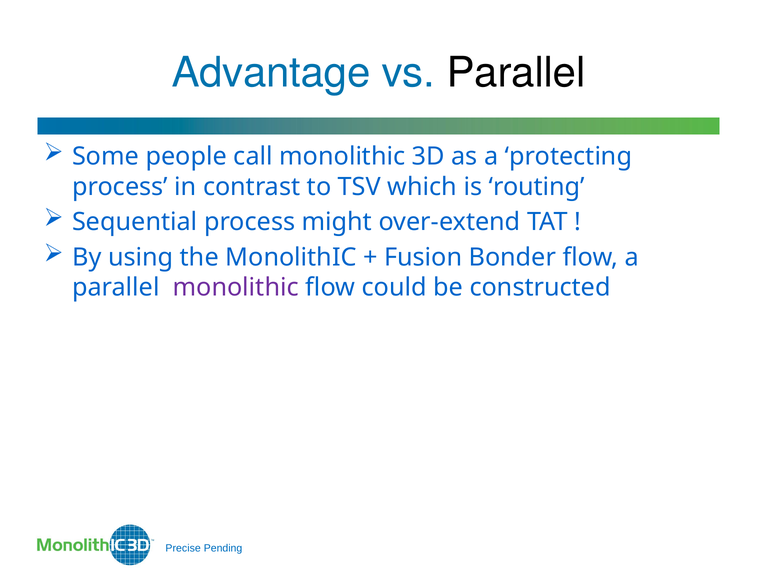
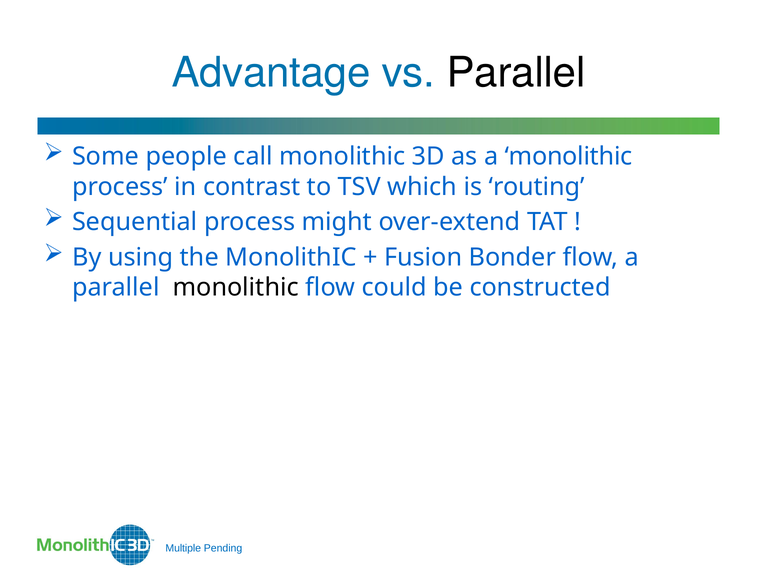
a protecting: protecting -> monolithic
monolithic at (236, 288) colour: purple -> black
Precise: Precise -> Multiple
